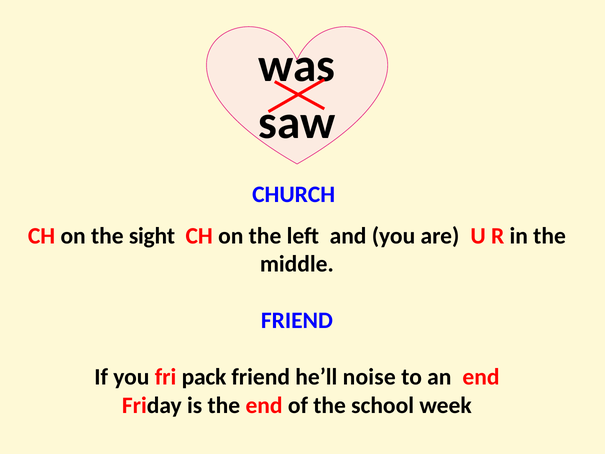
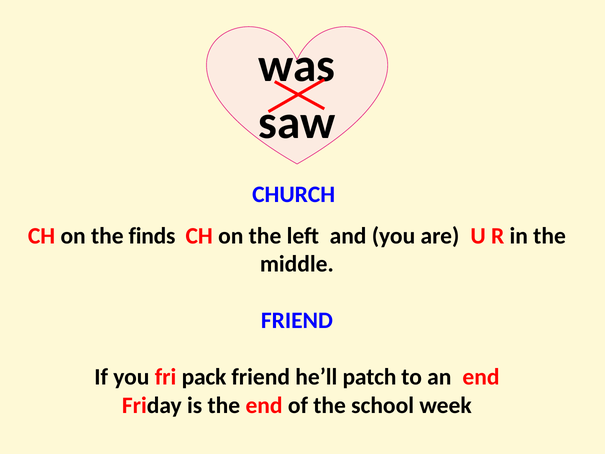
sight: sight -> finds
noise: noise -> patch
